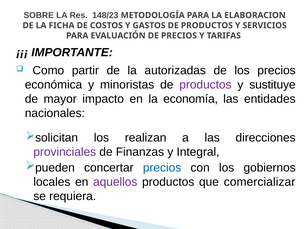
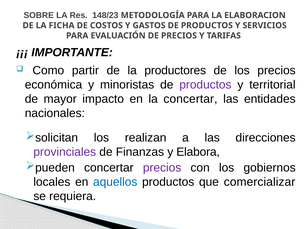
autorizadas: autorizadas -> productores
sustituye: sustituye -> territorial
la economía: economía -> concertar
Integral: Integral -> Elabora
precios at (162, 168) colour: blue -> purple
aquellos colour: purple -> blue
